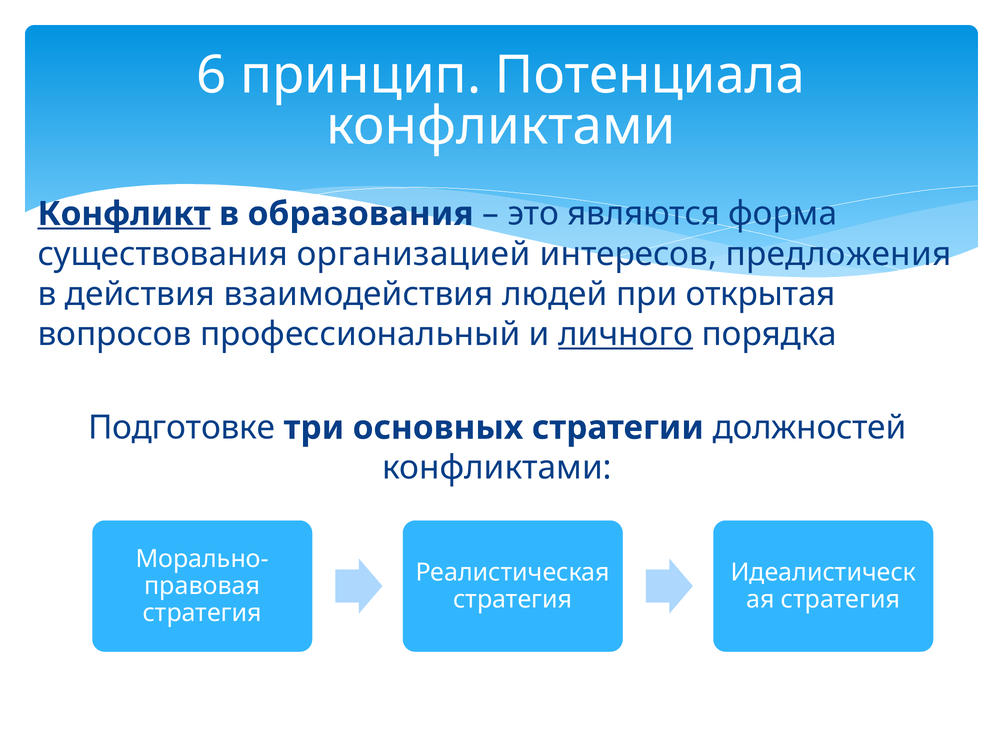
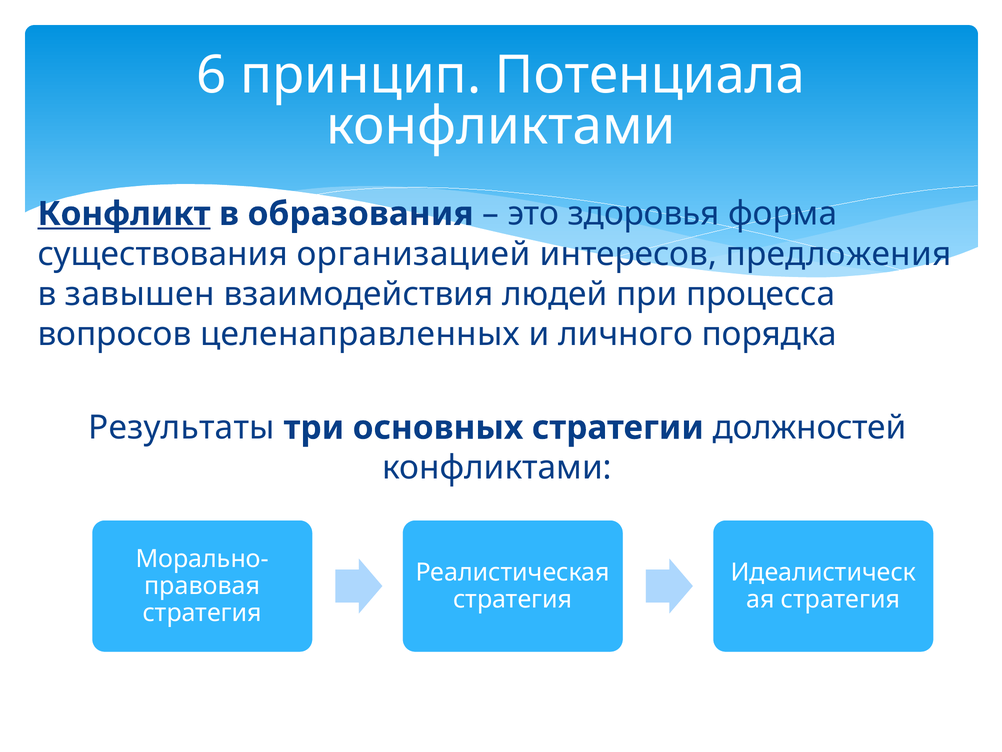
являются: являются -> здоровья
действия: действия -> завышен
открытая: открытая -> процесса
профессиональный: профессиональный -> целенаправленных
личного underline: present -> none
Подготовке: Подготовке -> Результаты
